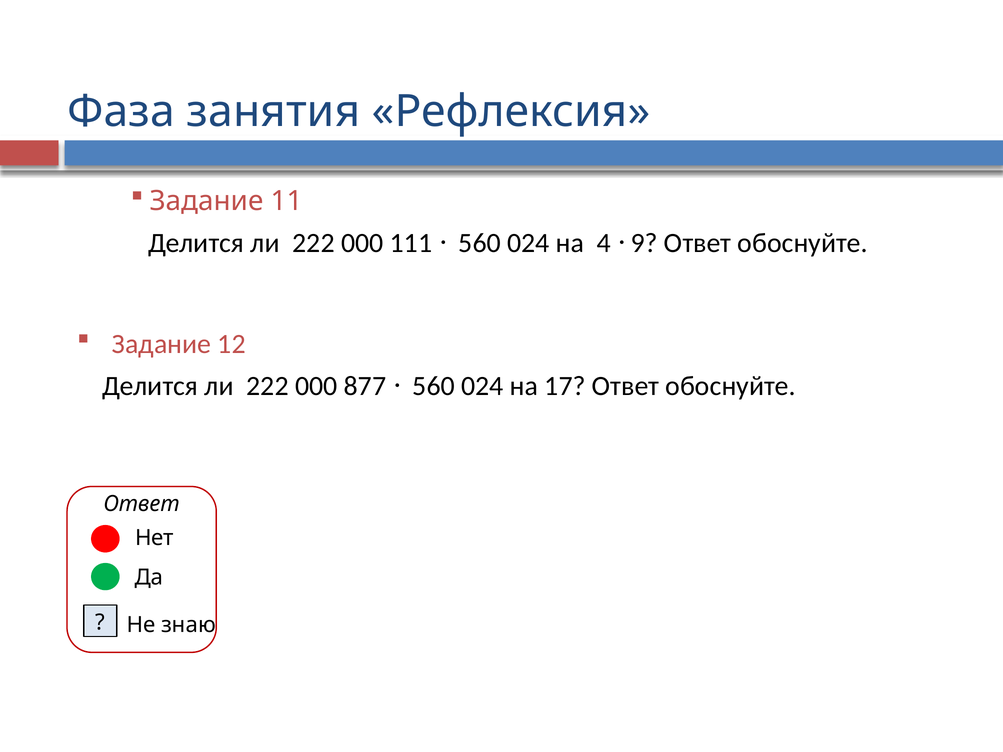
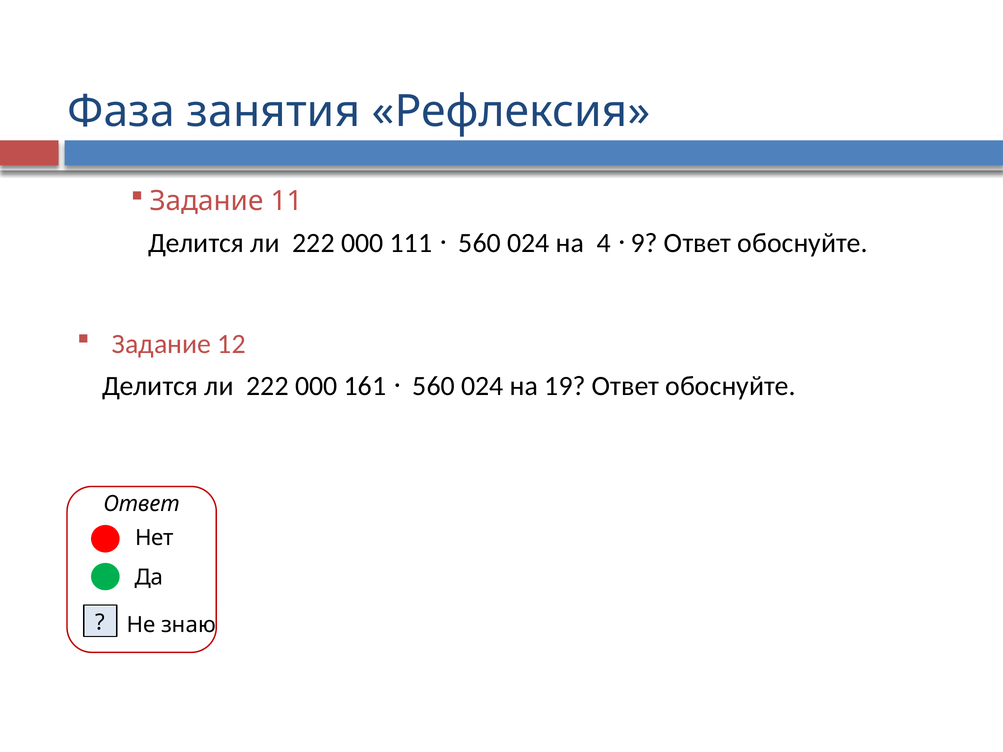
877: 877 -> 161
17: 17 -> 19
